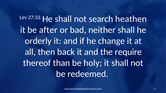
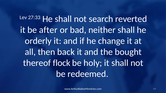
heathen: heathen -> reverted
require: require -> bought
than: than -> flock
